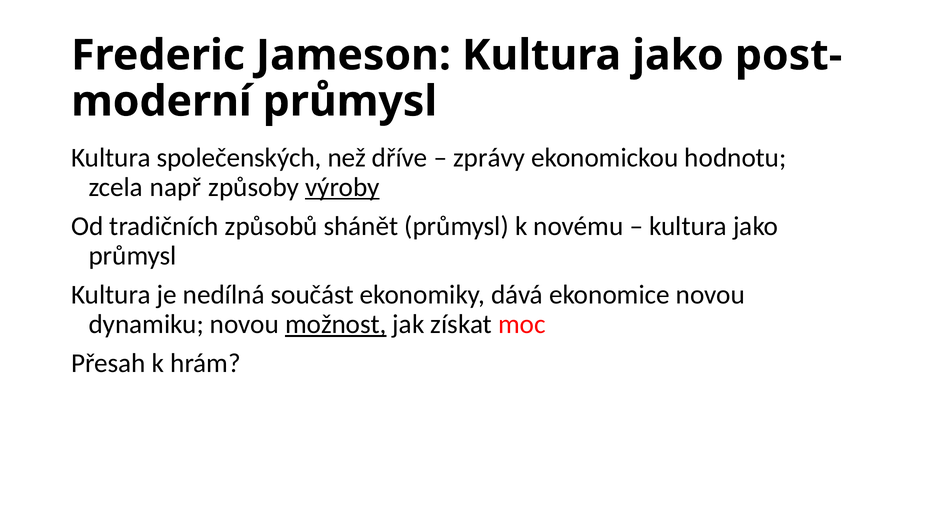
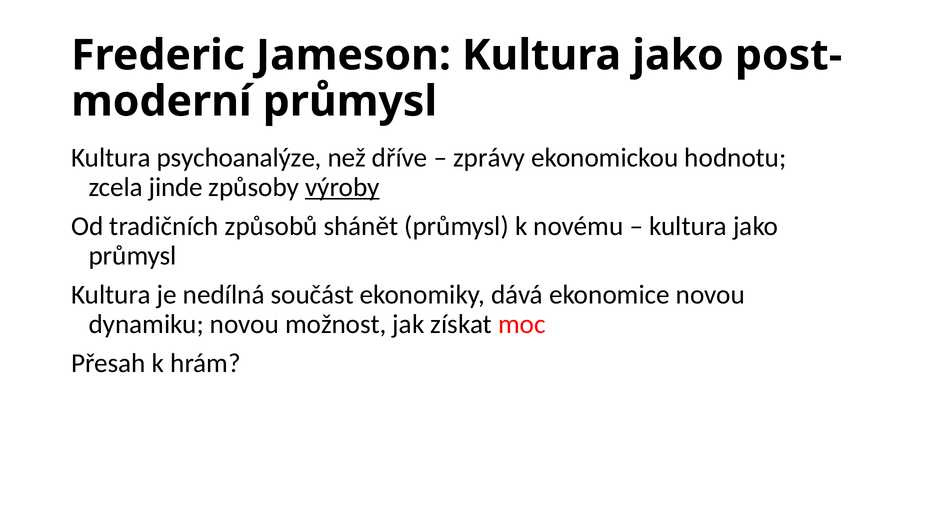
společenských: společenských -> psychoanalýze
např: např -> jinde
možnost underline: present -> none
